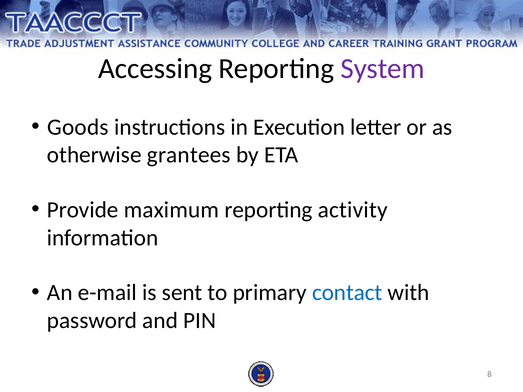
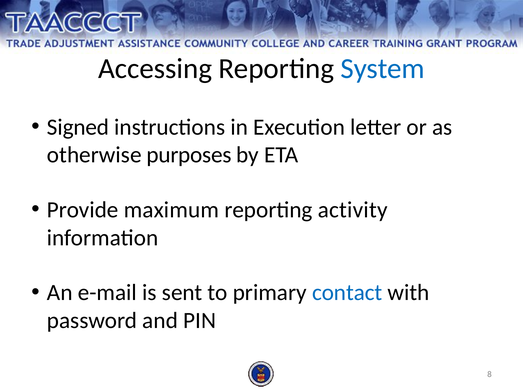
System colour: purple -> blue
Goods: Goods -> Signed
grantees: grantees -> purposes
